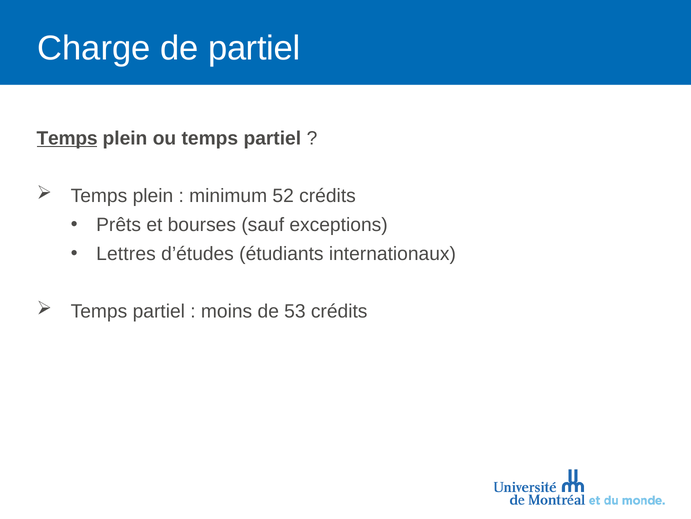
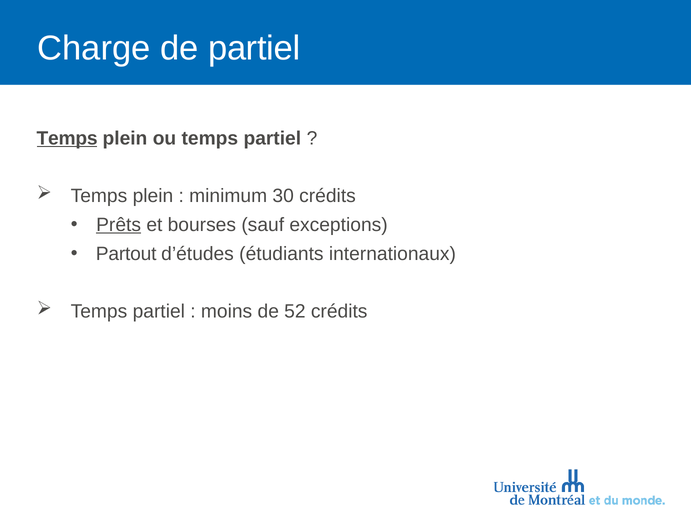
52: 52 -> 30
Prêts underline: none -> present
Lettres: Lettres -> Partout
53: 53 -> 52
